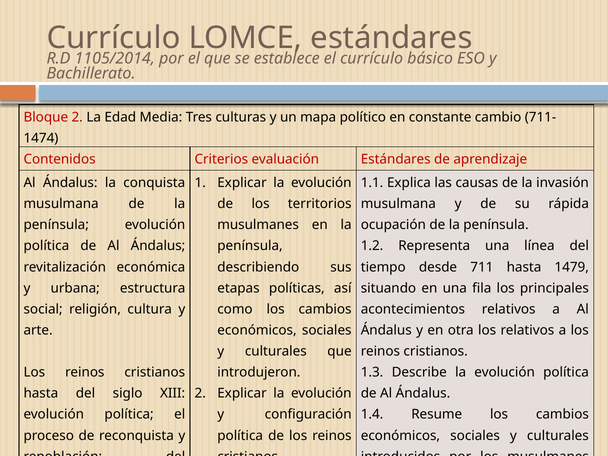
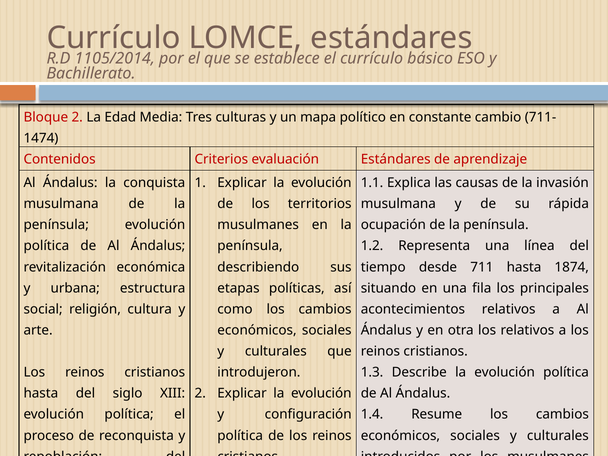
1479: 1479 -> 1874
